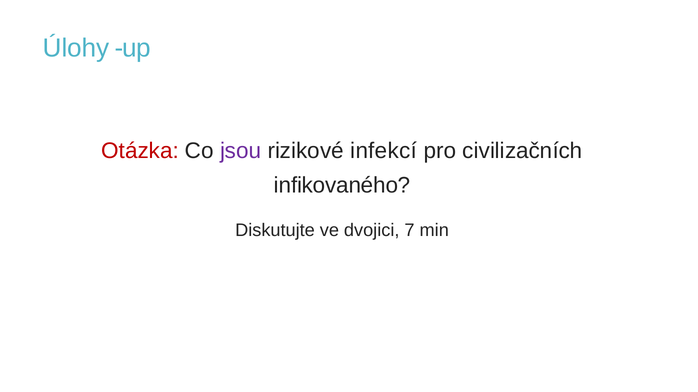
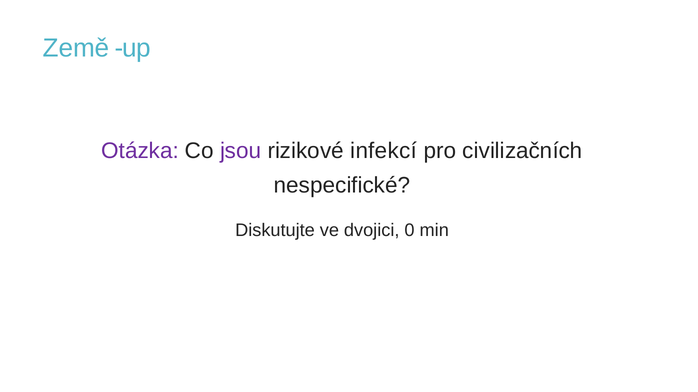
Úlohy: Úlohy -> Země
Otázka colour: red -> purple
infikovaného: infikovaného -> nespecifické
7: 7 -> 0
